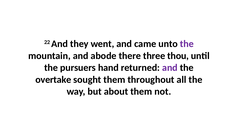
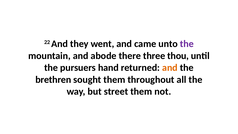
and at (170, 68) colour: purple -> orange
overtake: overtake -> brethren
about: about -> street
